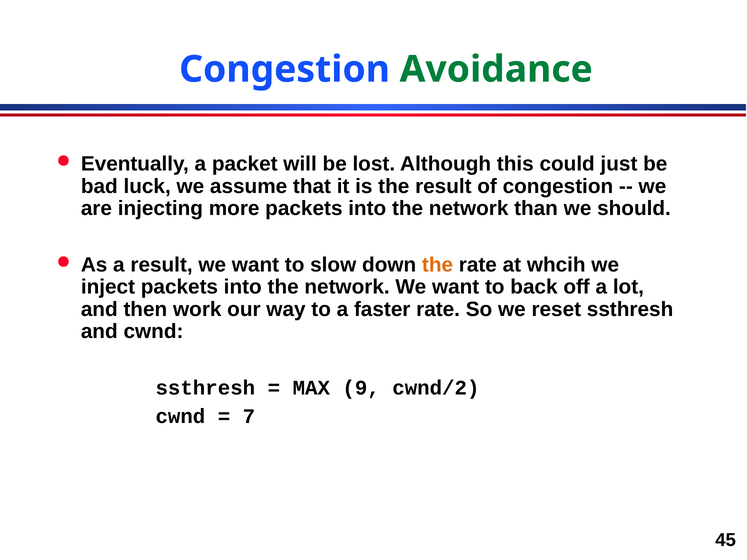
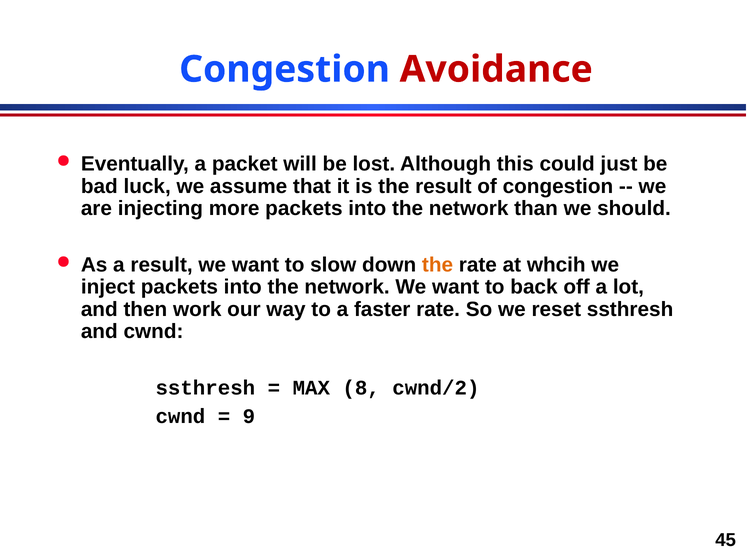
Avoidance colour: green -> red
9: 9 -> 8
7: 7 -> 9
